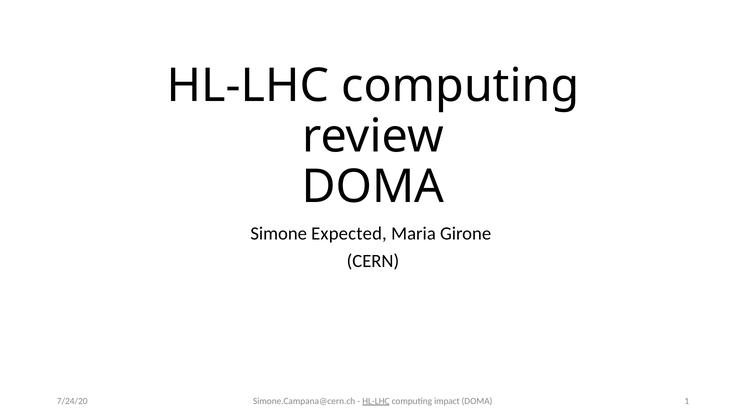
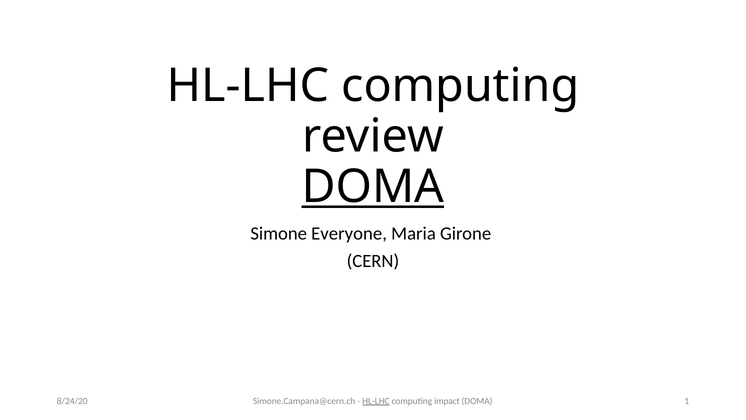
DOMA at (373, 186) underline: none -> present
Expected: Expected -> Everyone
7/24/20: 7/24/20 -> 8/24/20
